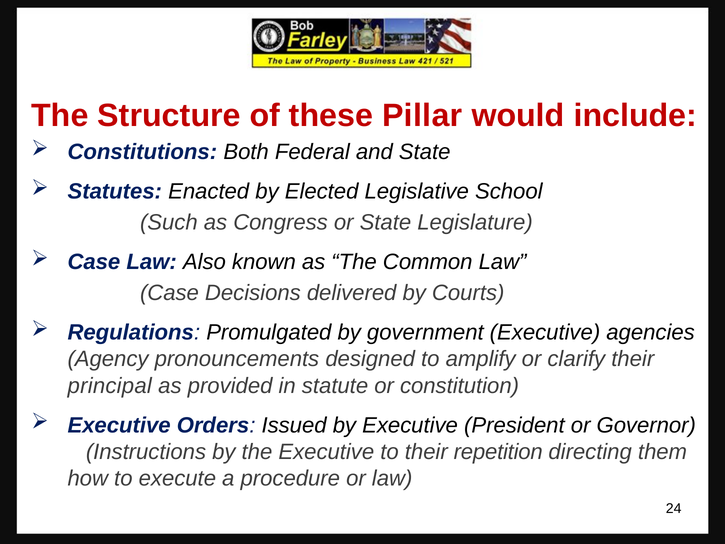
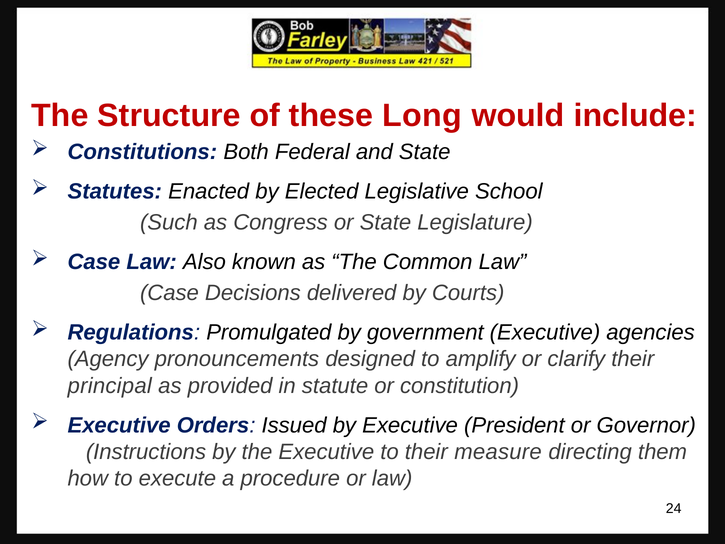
Pillar: Pillar -> Long
repetition: repetition -> measure
